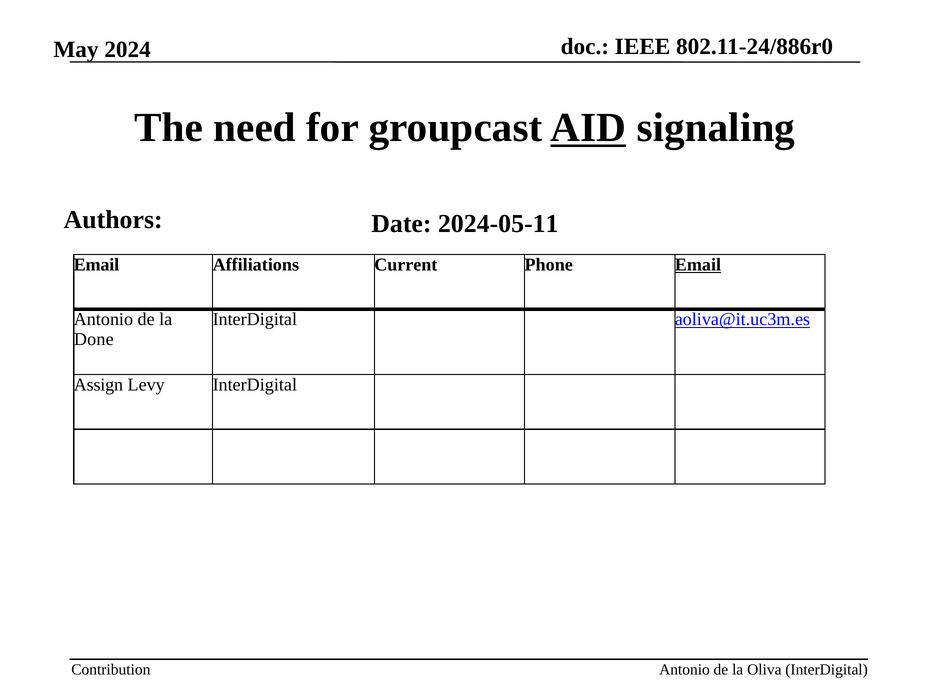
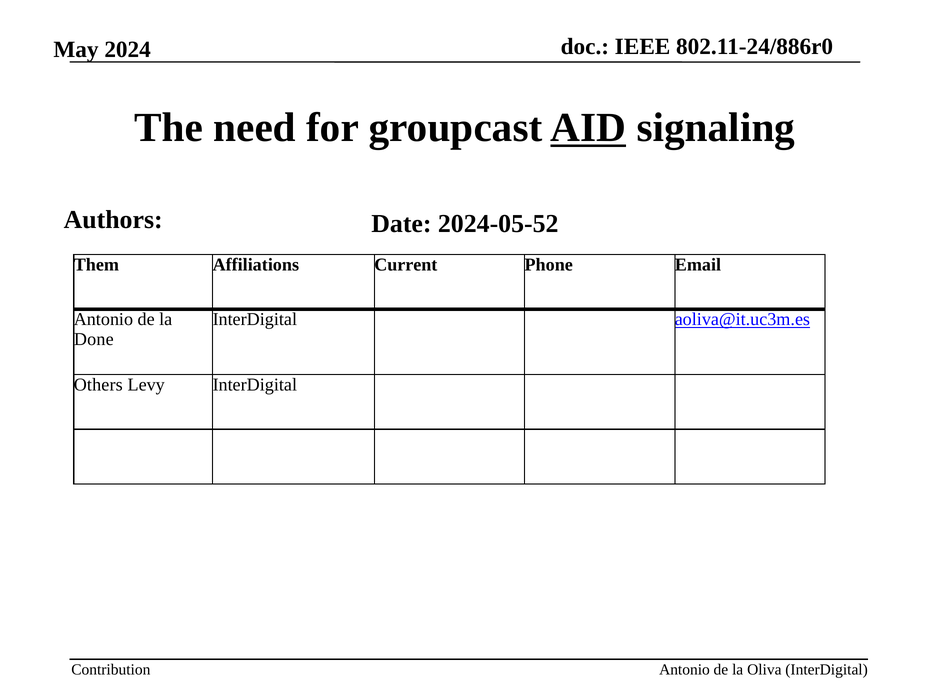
2024-05-11: 2024-05-11 -> 2024-05-52
Email at (96, 264): Email -> Them
Email at (698, 264) underline: present -> none
Assign: Assign -> Others
